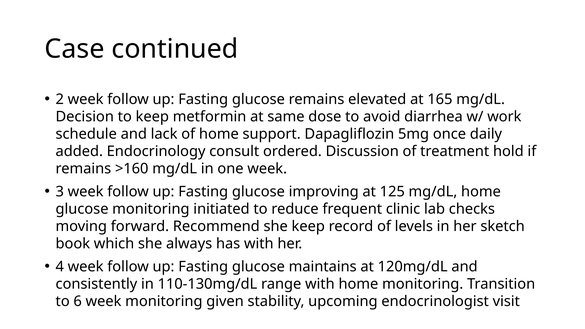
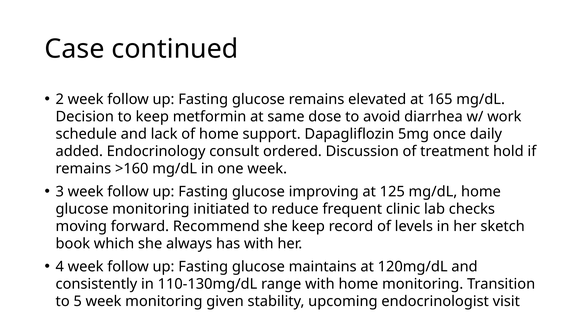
6: 6 -> 5
